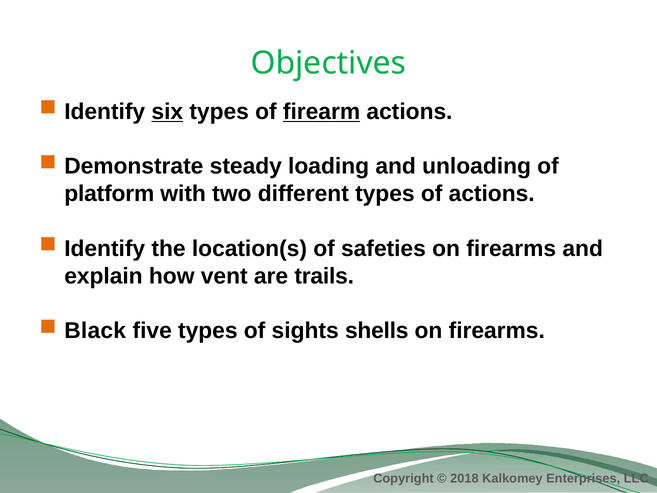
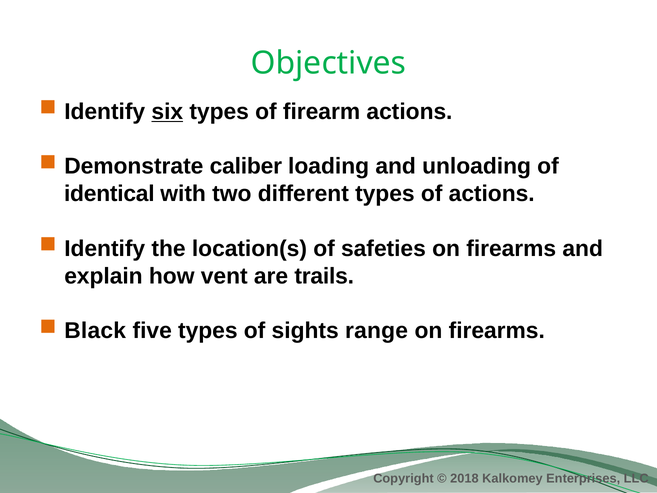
firearm underline: present -> none
steady: steady -> caliber
platform: platform -> identical
shells: shells -> range
